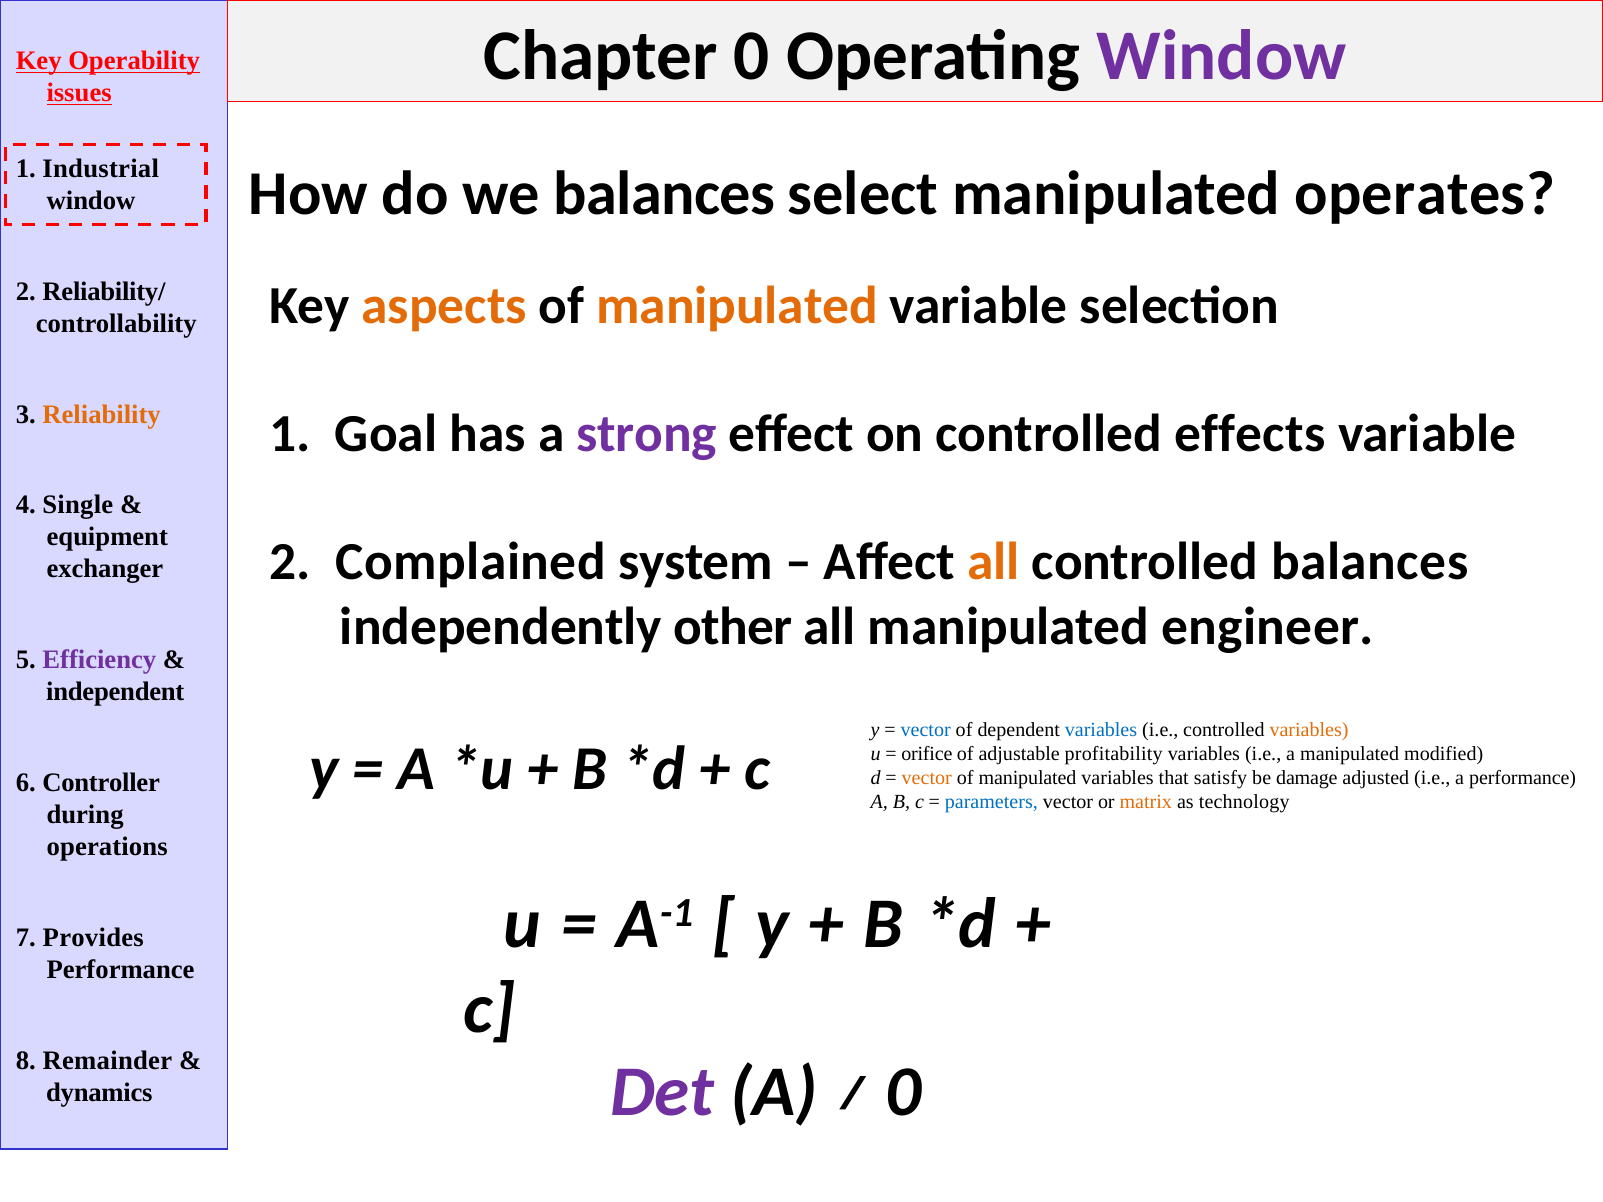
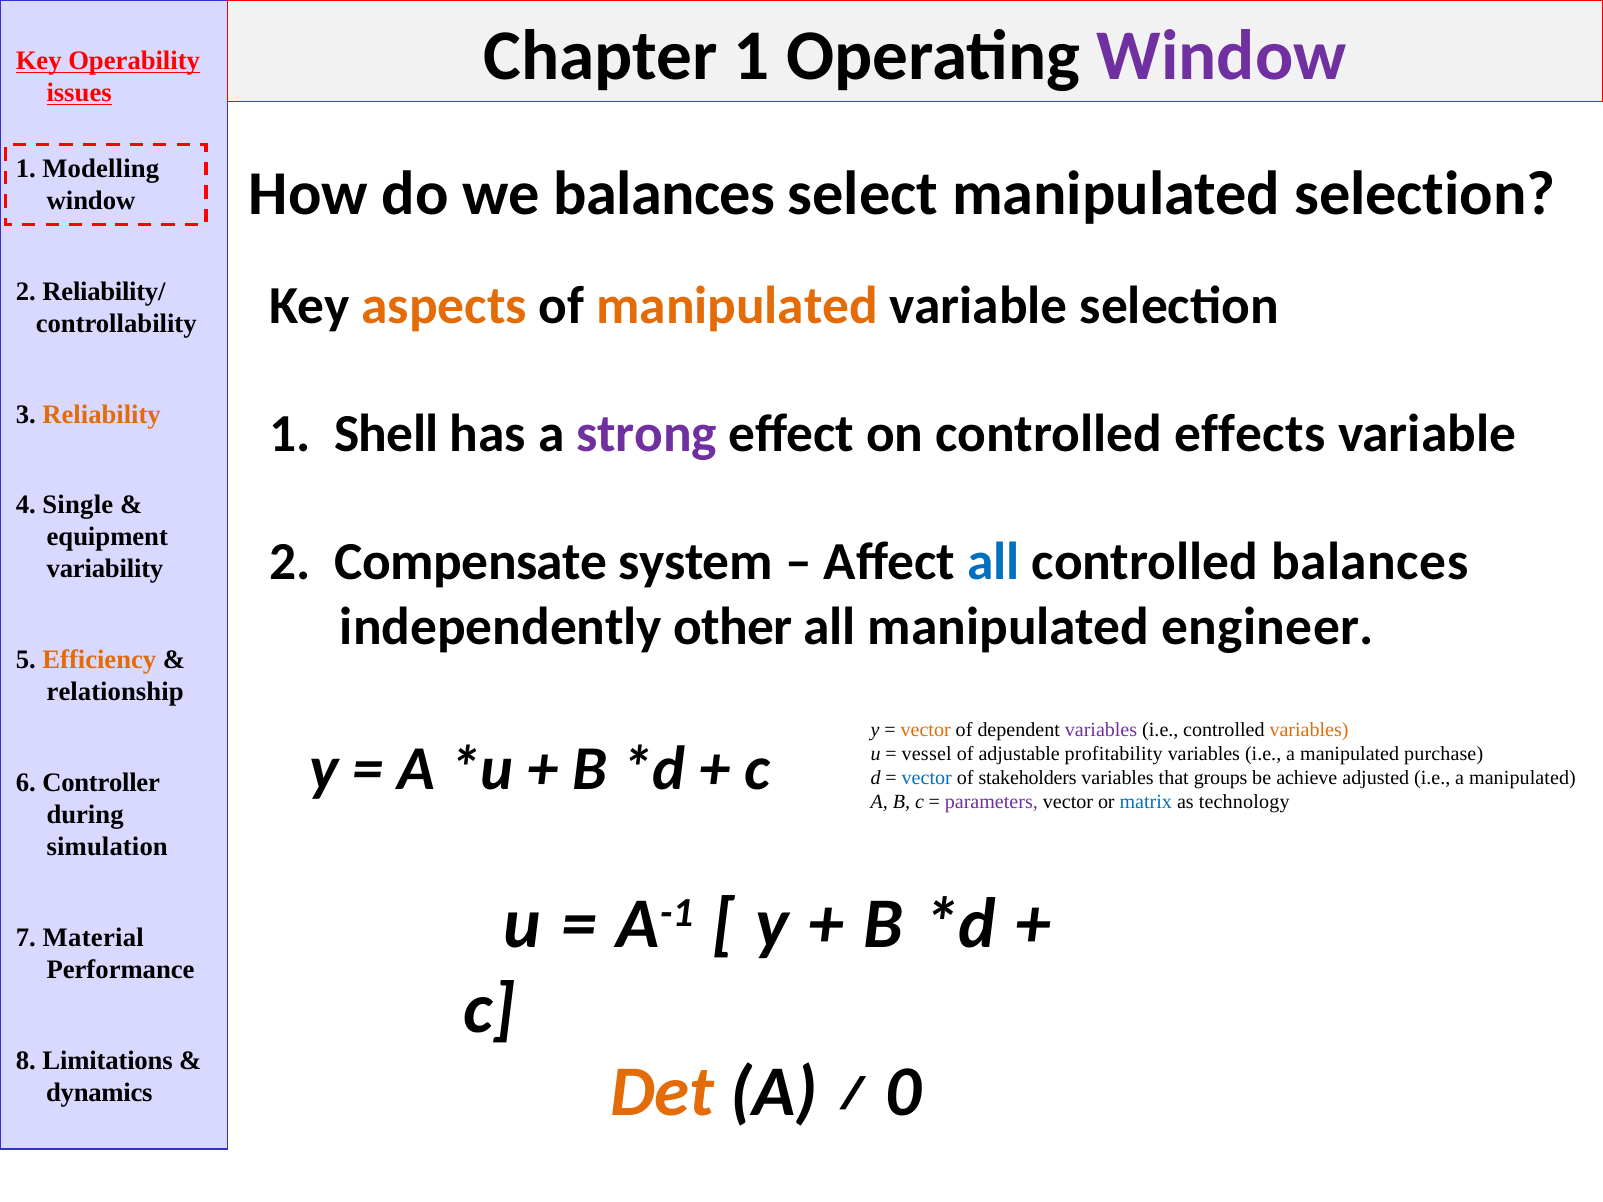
Chapter 0: 0 -> 1
Industrial: Industrial -> Modelling
manipulated operates: operates -> selection
Goal: Goal -> Shell
Complained: Complained -> Compensate
all at (994, 562) colour: orange -> blue
exchanger: exchanger -> variability
Efficiency colour: purple -> orange
independent: independent -> relationship
vector at (926, 730) colour: blue -> orange
variables at (1101, 730) colour: blue -> purple
orifice: orifice -> vessel
modified: modified -> purchase
vector at (927, 778) colour: orange -> blue
manipulated at (1028, 778): manipulated -> stakeholders
satisfy: satisfy -> groups
damage: damage -> achieve
adjusted i.e a performance: performance -> manipulated
parameters colour: blue -> purple
matrix colour: orange -> blue
operations: operations -> simulation
Provides: Provides -> Material
Remainder: Remainder -> Limitations
Det colour: purple -> orange
